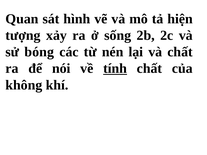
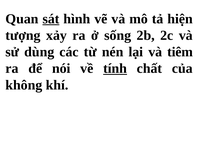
sát underline: none -> present
bóng: bóng -> dùng
và chất: chất -> tiêm
